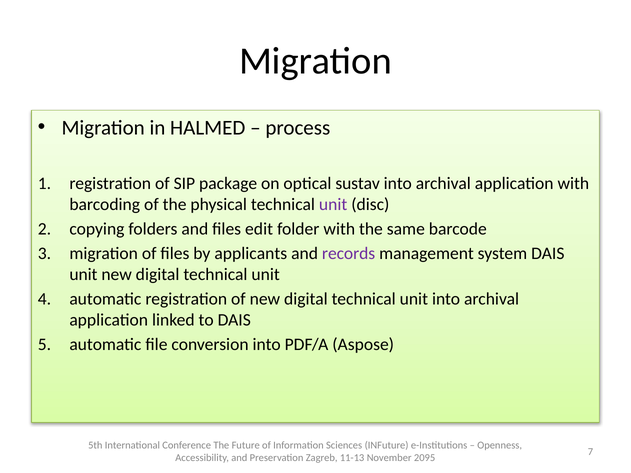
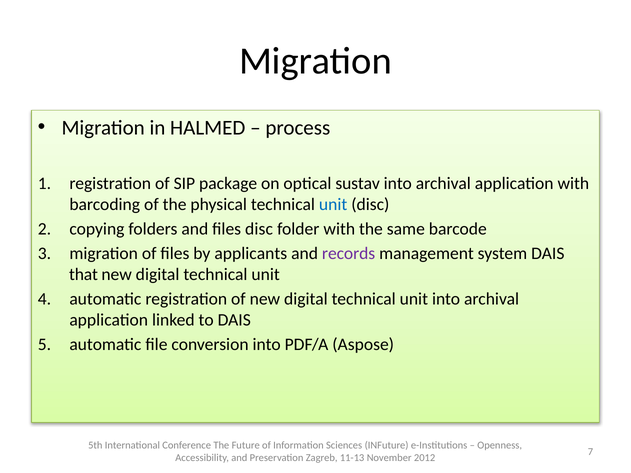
unit at (333, 205) colour: purple -> blue
files edit: edit -> disc
unit at (83, 275): unit -> that
2095: 2095 -> 2012
